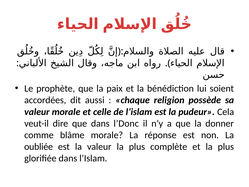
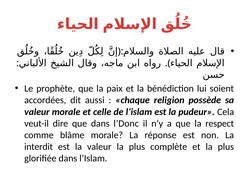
donner: donner -> respect
oubliée: oubliée -> interdit
